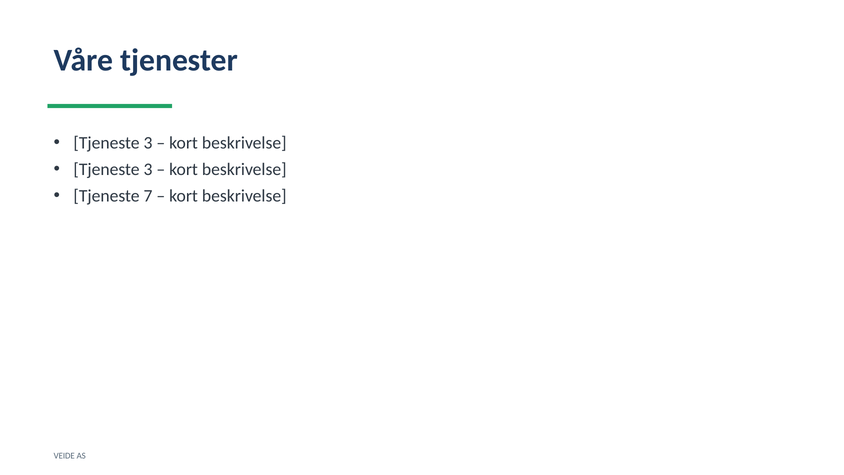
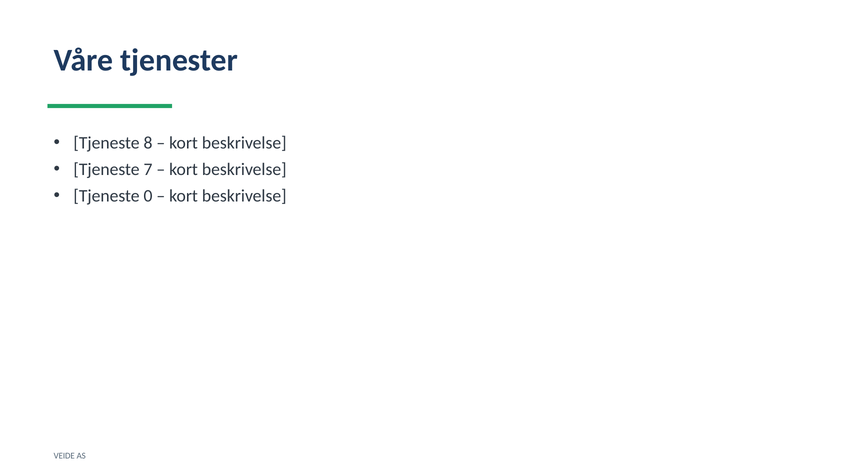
3 at (148, 143): 3 -> 8
3 at (148, 169): 3 -> 7
7: 7 -> 0
